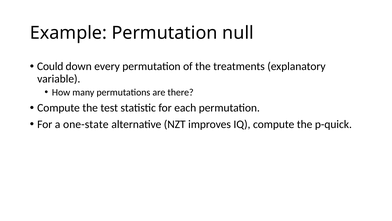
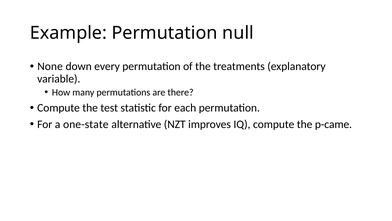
Could: Could -> None
p-quick: p-quick -> p-came
